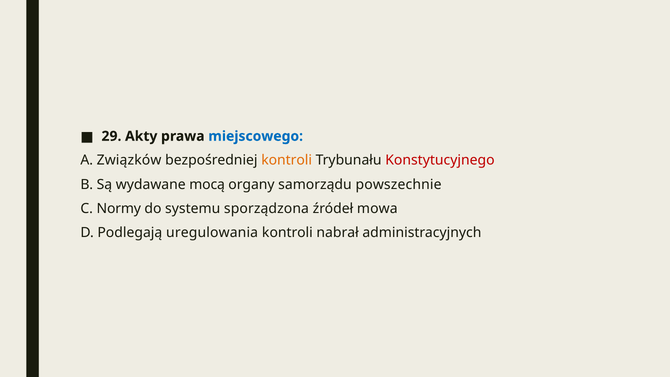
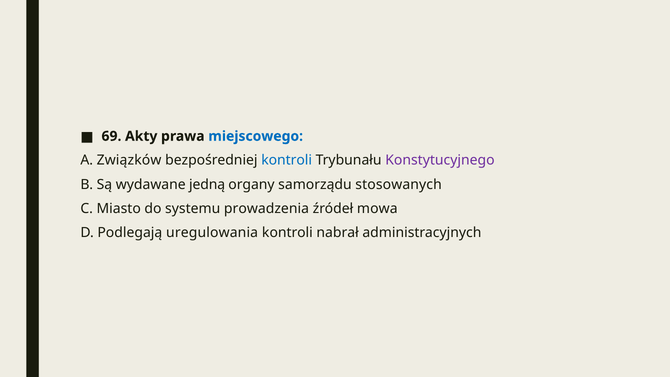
29: 29 -> 69
kontroli at (287, 160) colour: orange -> blue
Konstytucyjnego colour: red -> purple
mocą: mocą -> jedną
powszechnie: powszechnie -> stosowanych
Normy: Normy -> Miasto
sporządzona: sporządzona -> prowadzenia
